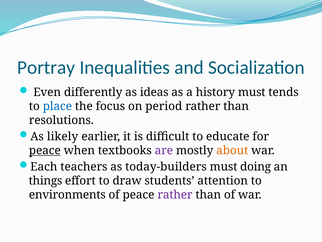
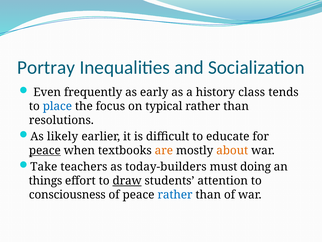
differently: differently -> frequently
ideas: ideas -> early
history must: must -> class
period: period -> typical
are colour: purple -> orange
Each: Each -> Take
draw underline: none -> present
environments: environments -> consciousness
rather at (175, 194) colour: purple -> blue
